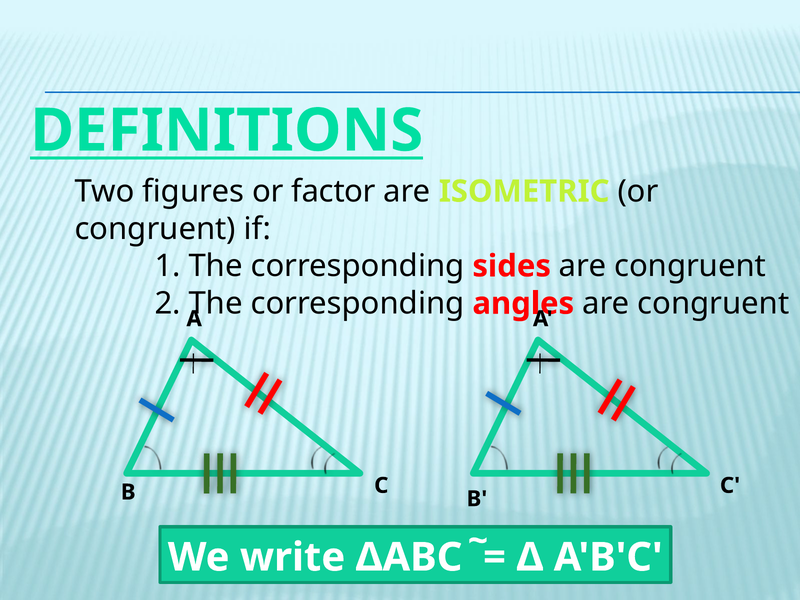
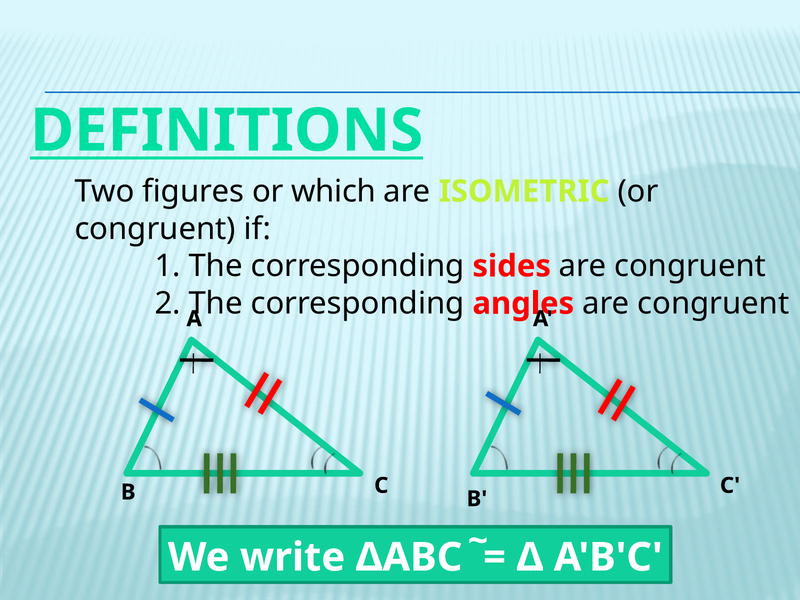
factor: factor -> which
